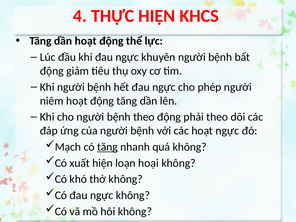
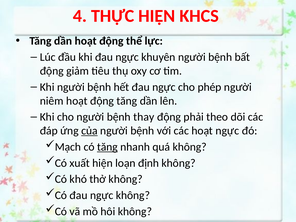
bệnh theo: theo -> thay
của underline: none -> present
hoại: hoại -> định
